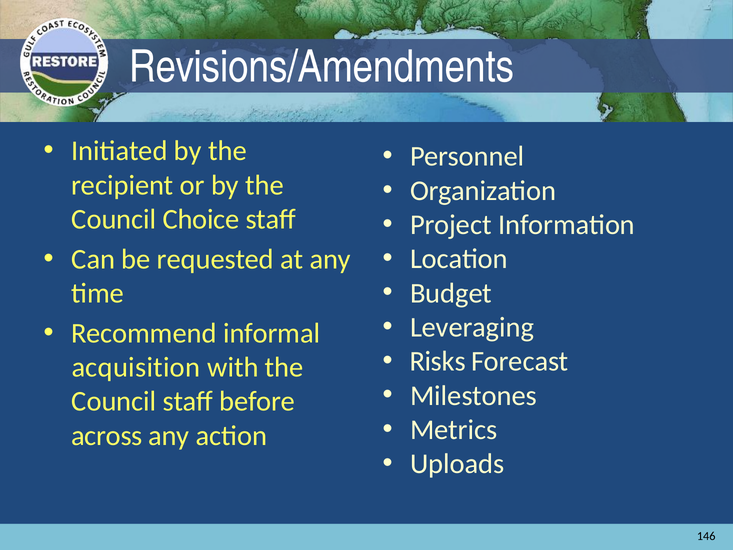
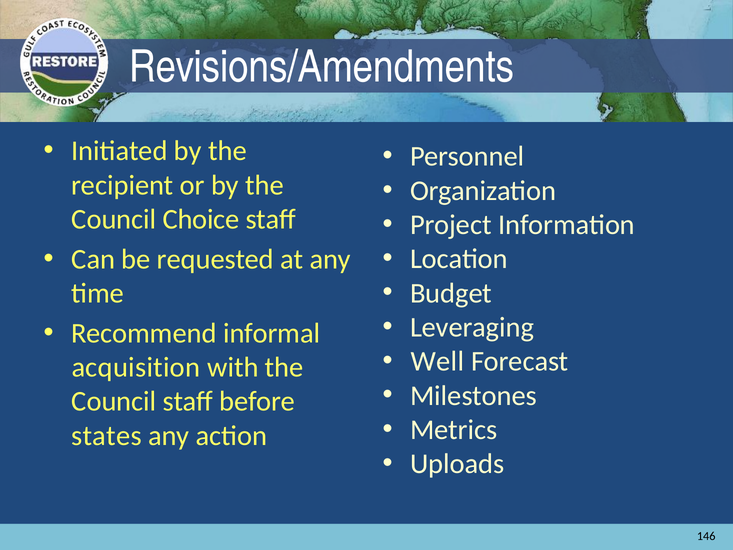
Risks: Risks -> Well
across: across -> states
